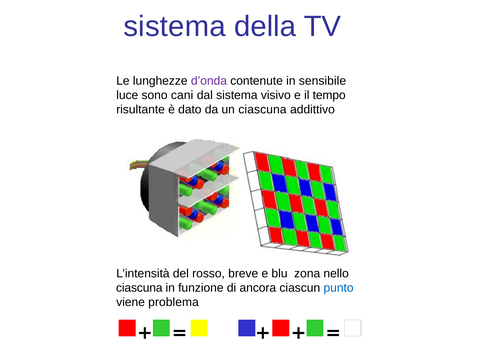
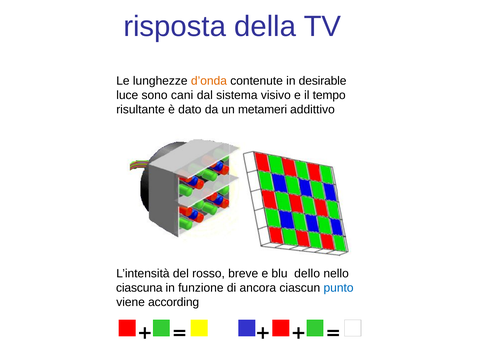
sistema at (175, 26): sistema -> risposta
d’onda colour: purple -> orange
sensibile: sensibile -> desirable
un ciascuna: ciascuna -> metameri
zona: zona -> dello
problema: problema -> according
